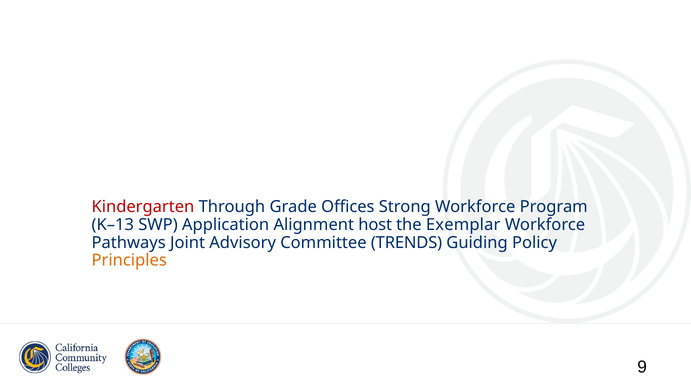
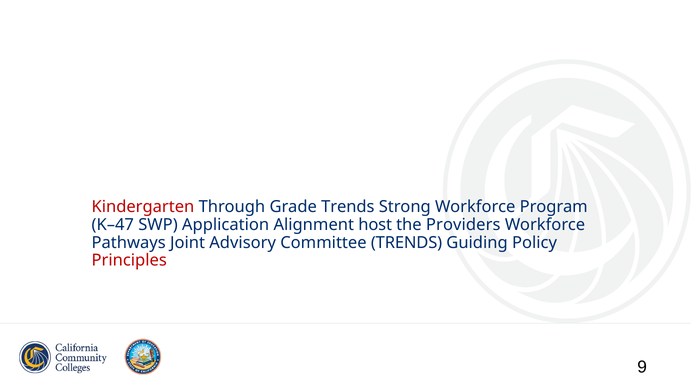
Grade Offices: Offices -> Trends
K–13: K–13 -> K–47
Exemplar: Exemplar -> Providers
Principles colour: orange -> red
